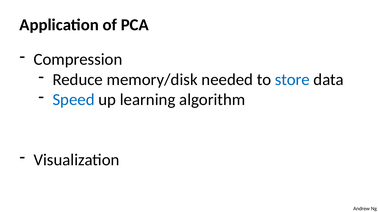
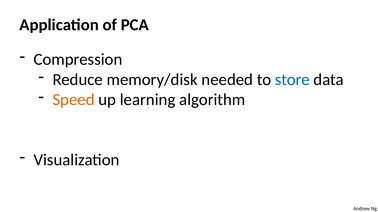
Speed colour: blue -> orange
